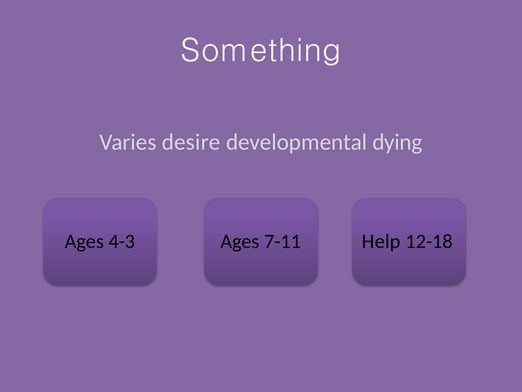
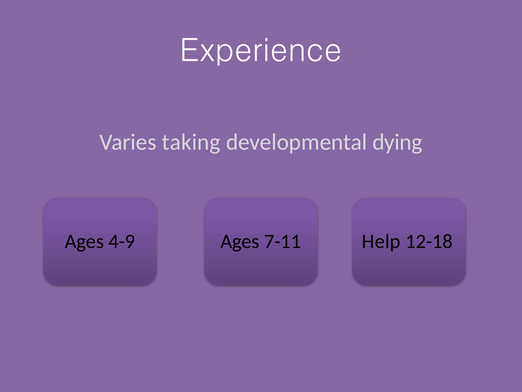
Something: Something -> Experience
desire: desire -> taking
4-3: 4-3 -> 4-9
